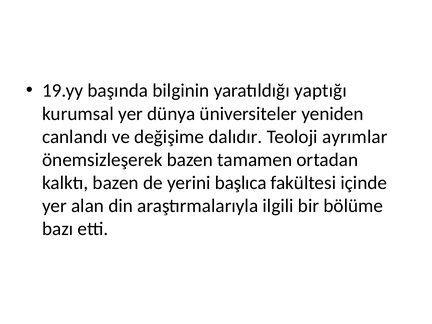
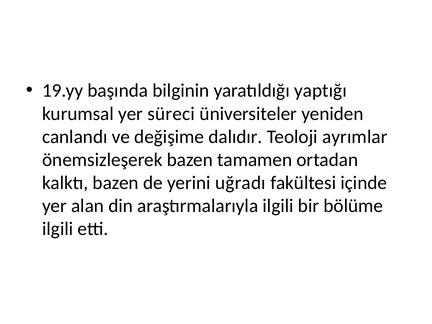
dünya: dünya -> süreci
başlıca: başlıca -> uğradı
bazı at (58, 229): bazı -> ilgili
